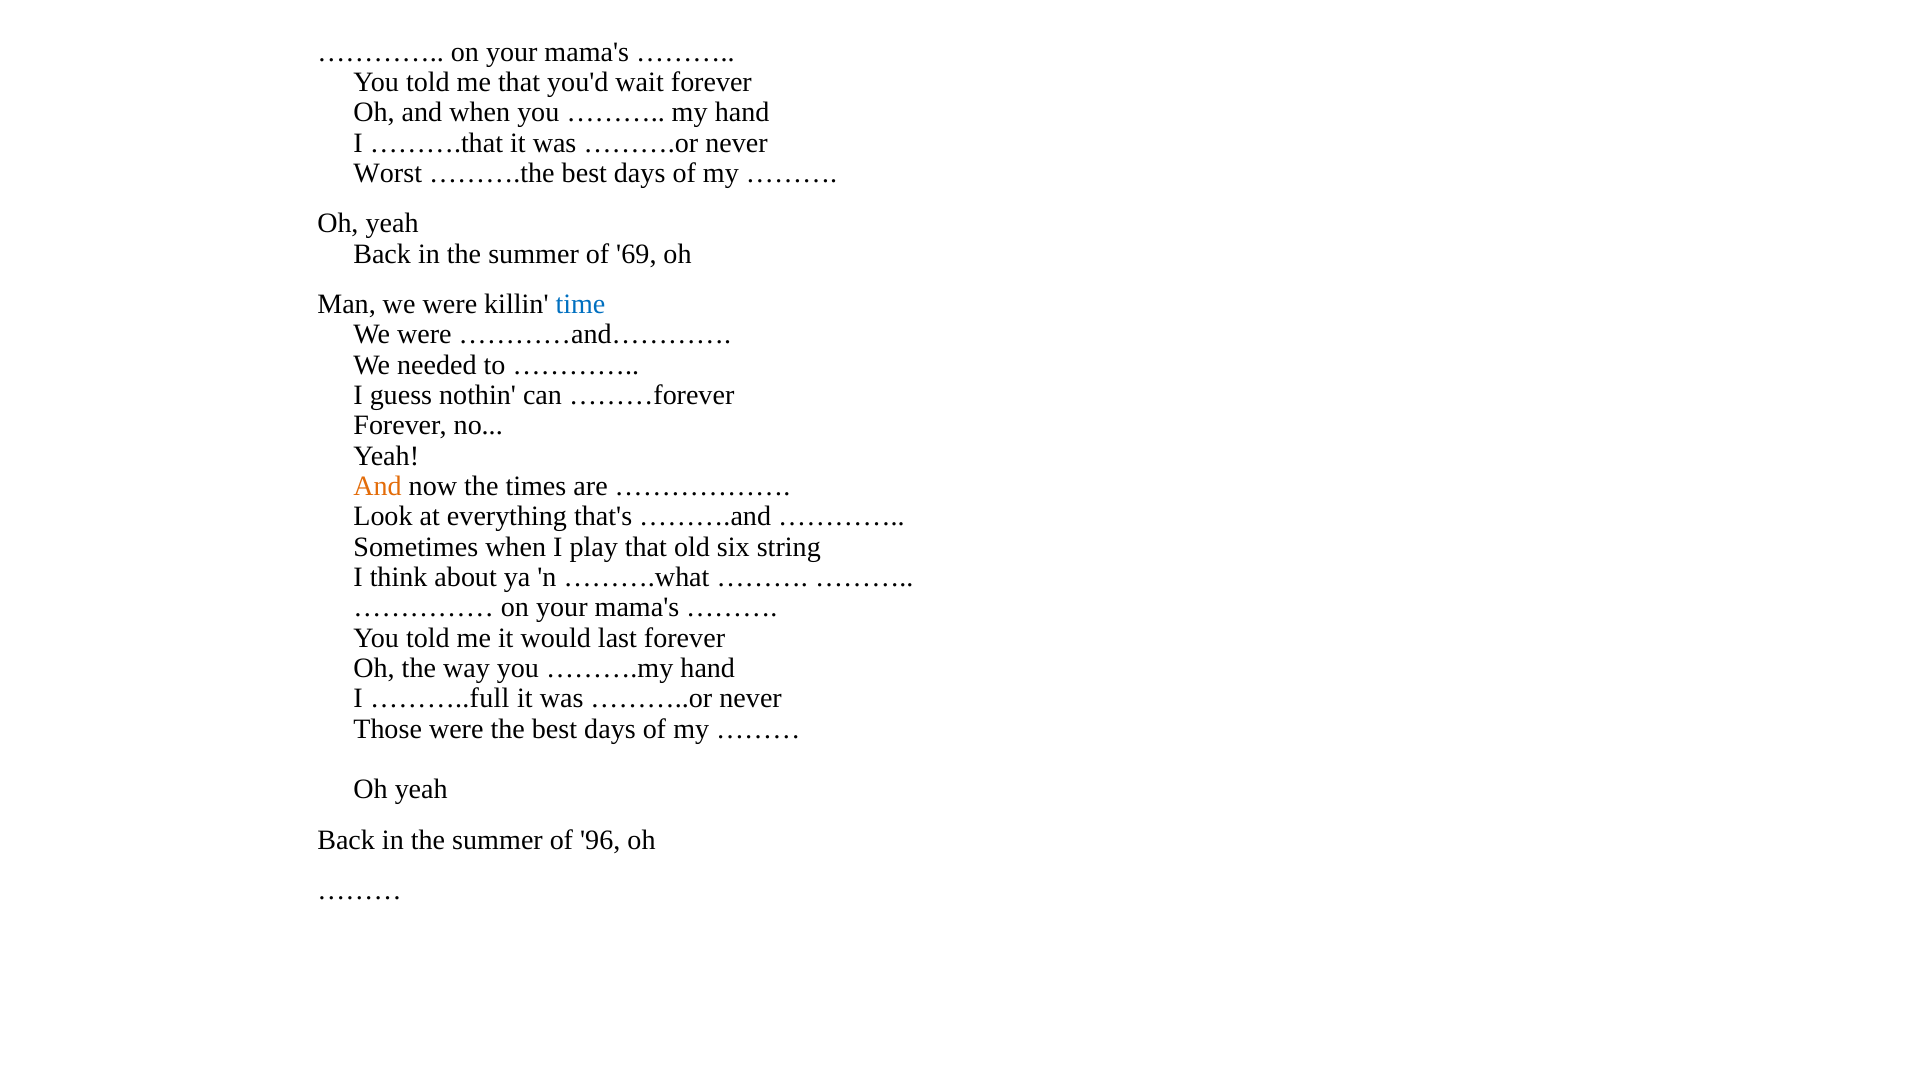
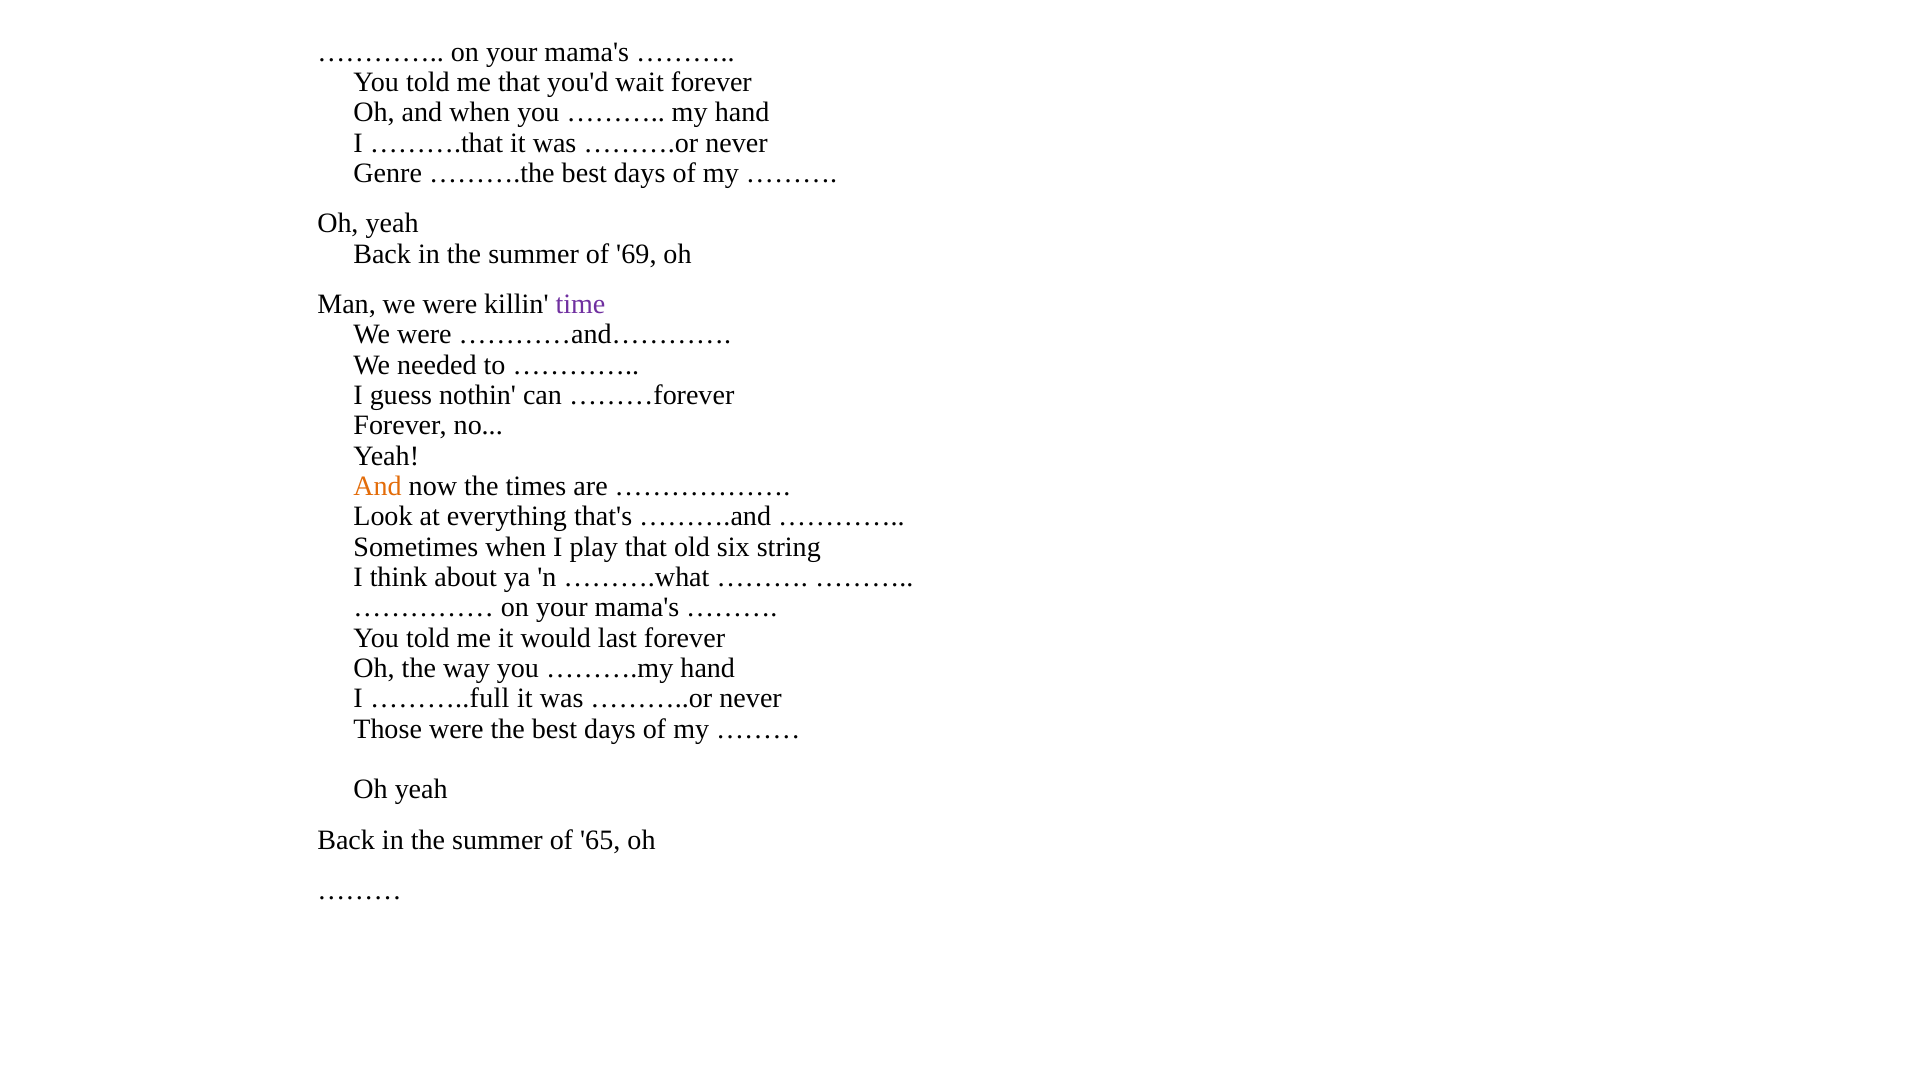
Worst: Worst -> Genre
time colour: blue -> purple
96: 96 -> 65
